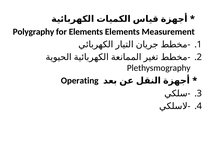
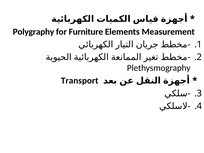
for Elements: Elements -> Furniture
Operating: Operating -> Transport
